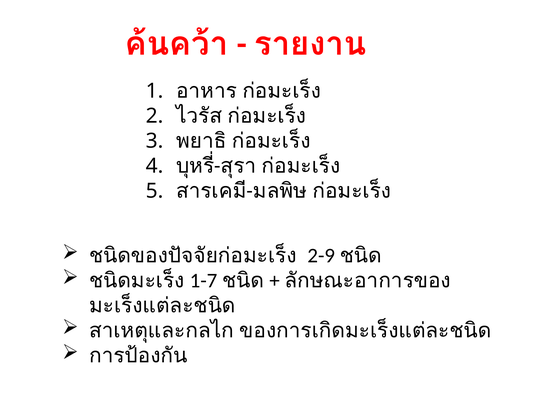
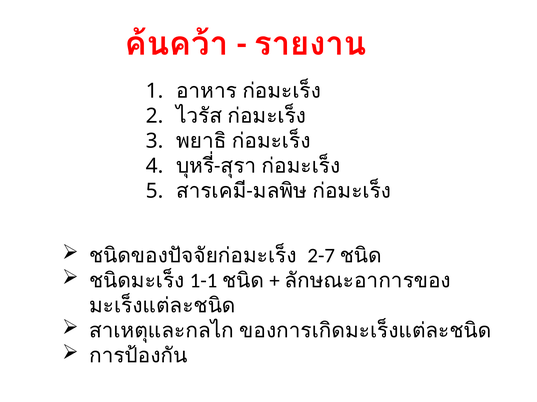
2-9: 2-9 -> 2-7
1-7: 1-7 -> 1-1
